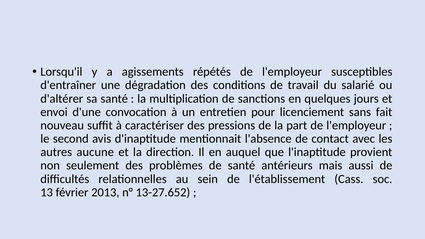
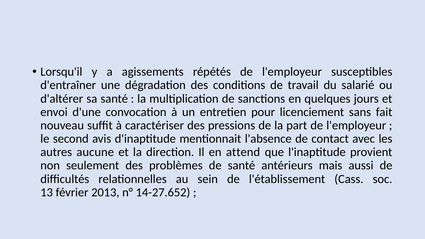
auquel: auquel -> attend
13-27.652: 13-27.652 -> 14-27.652
